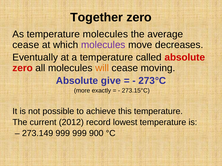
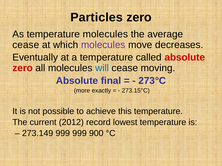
Together: Together -> Particles
will colour: orange -> blue
give: give -> final
